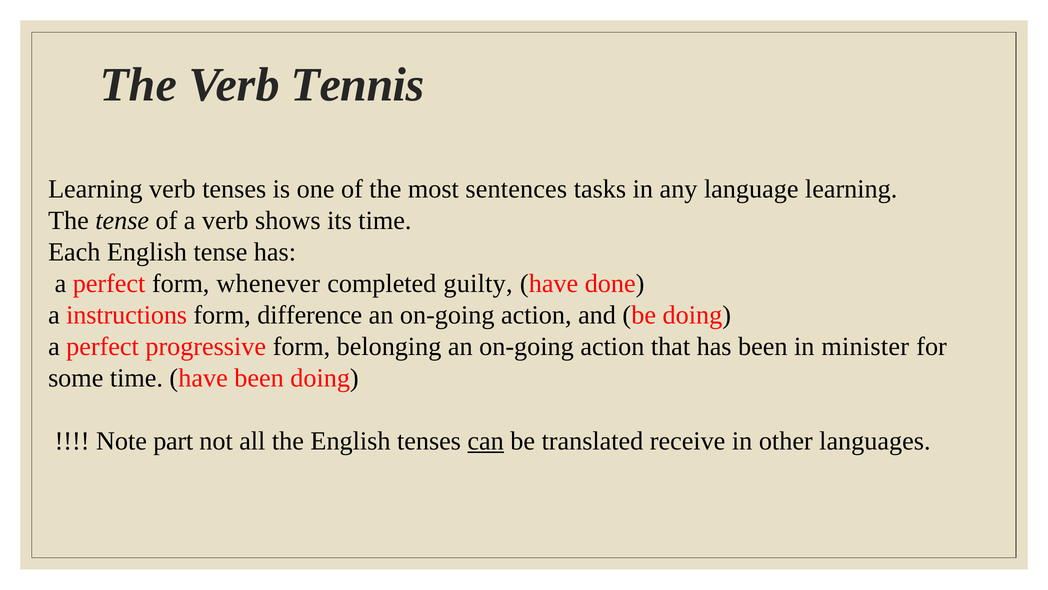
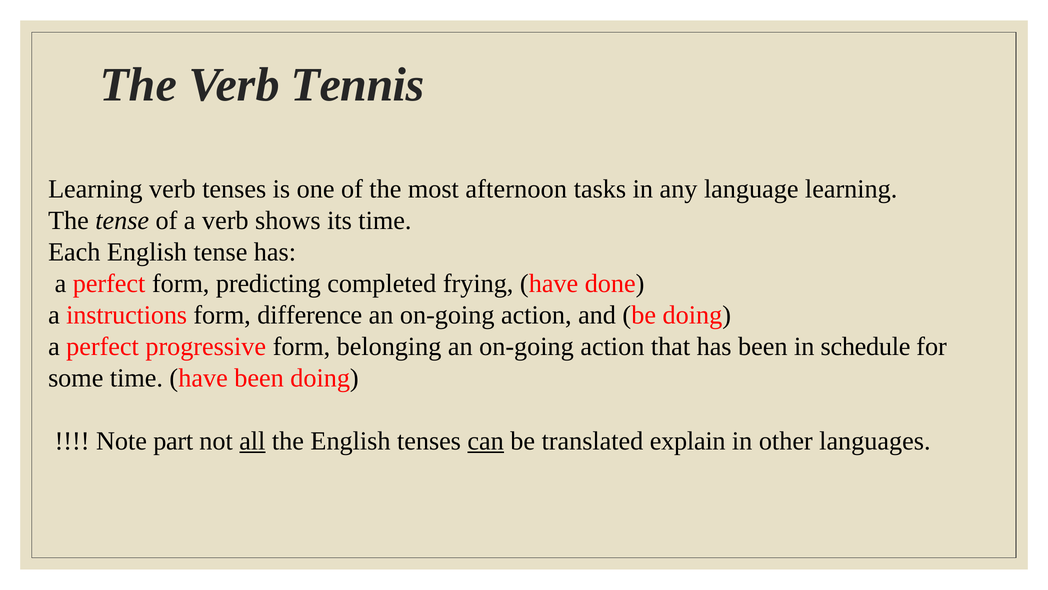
sentences: sentences -> afternoon
whenever: whenever -> predicting
guilty: guilty -> frying
minister: minister -> schedule
all underline: none -> present
receive: receive -> explain
